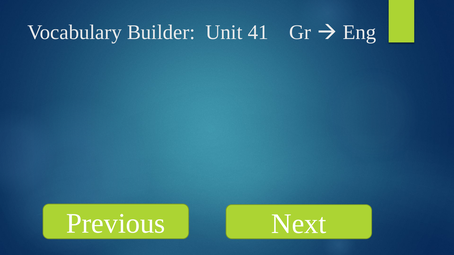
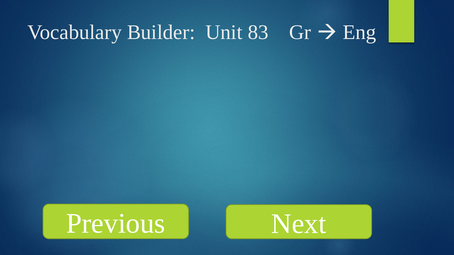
41: 41 -> 83
